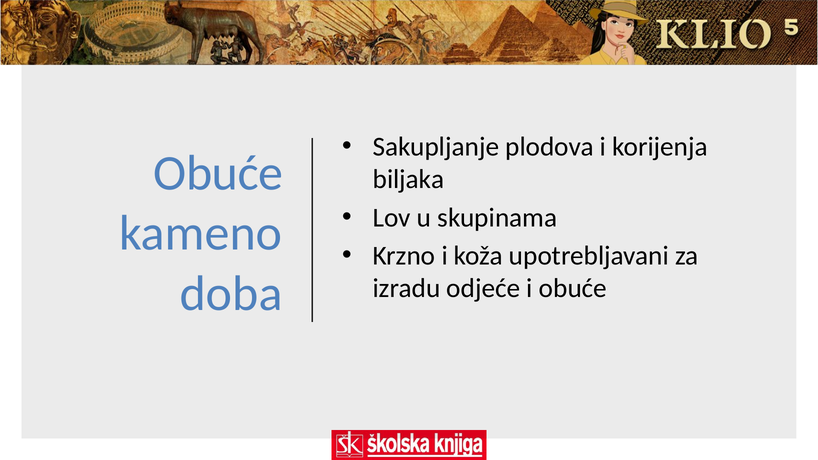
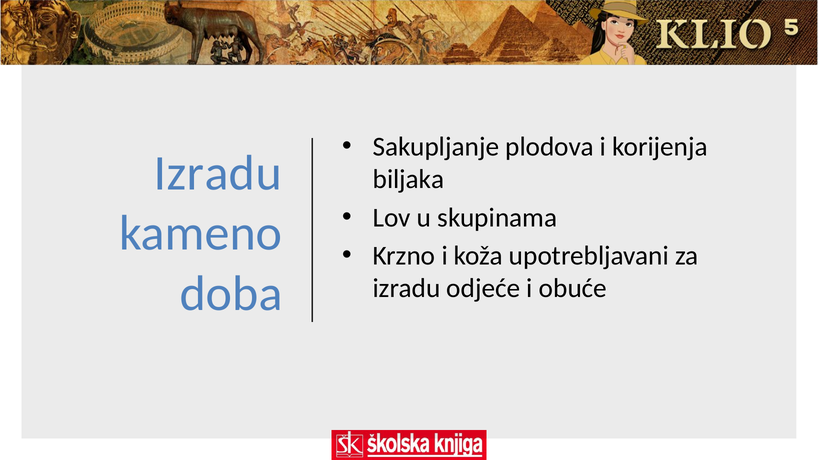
Obuće at (218, 173): Obuće -> Izradu
